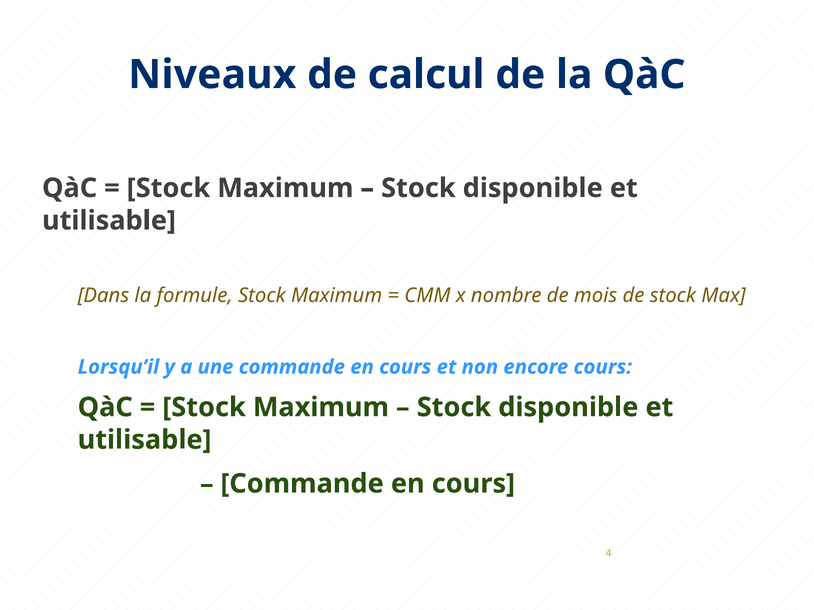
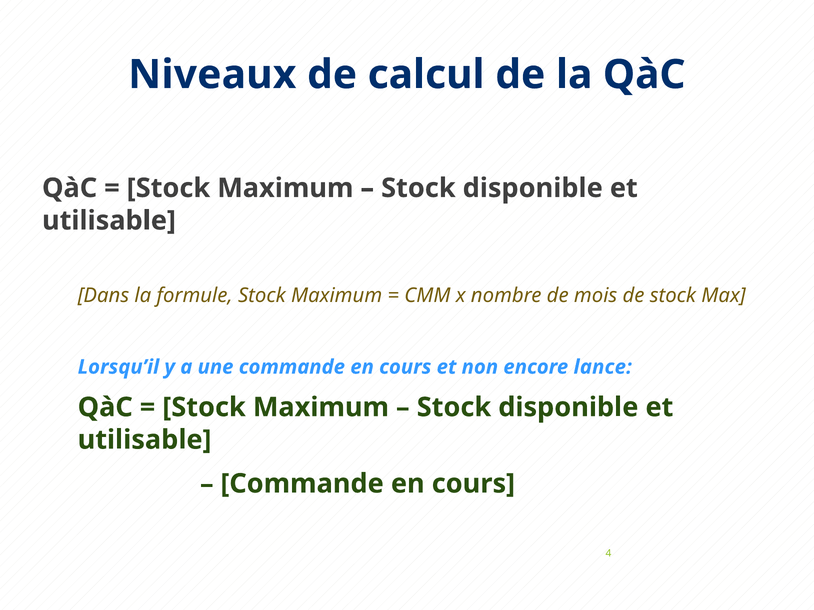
encore cours: cours -> lance
